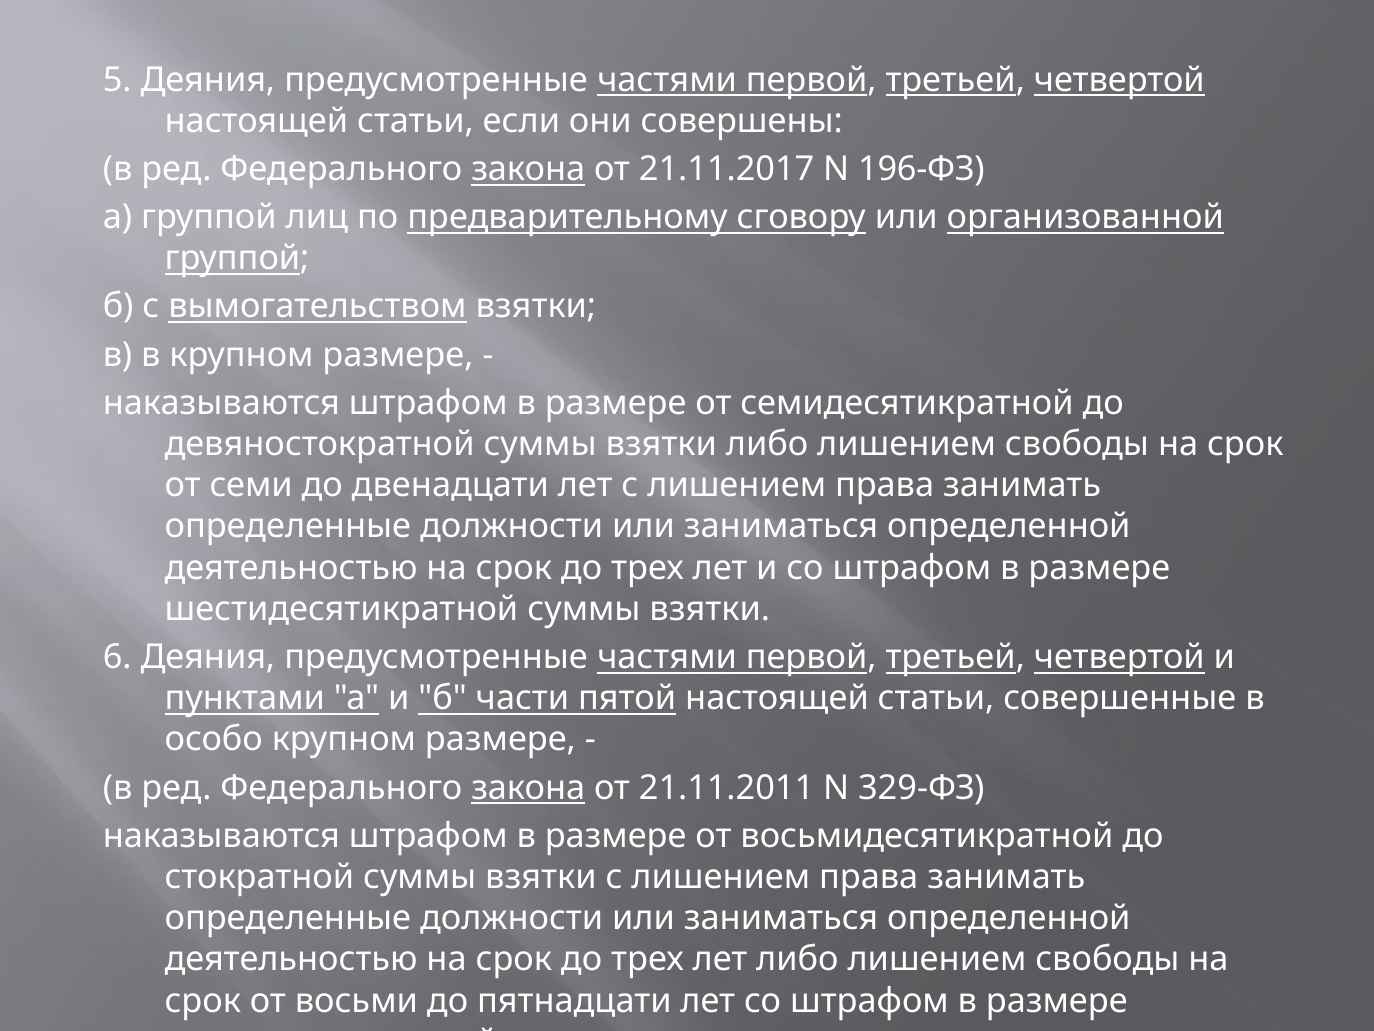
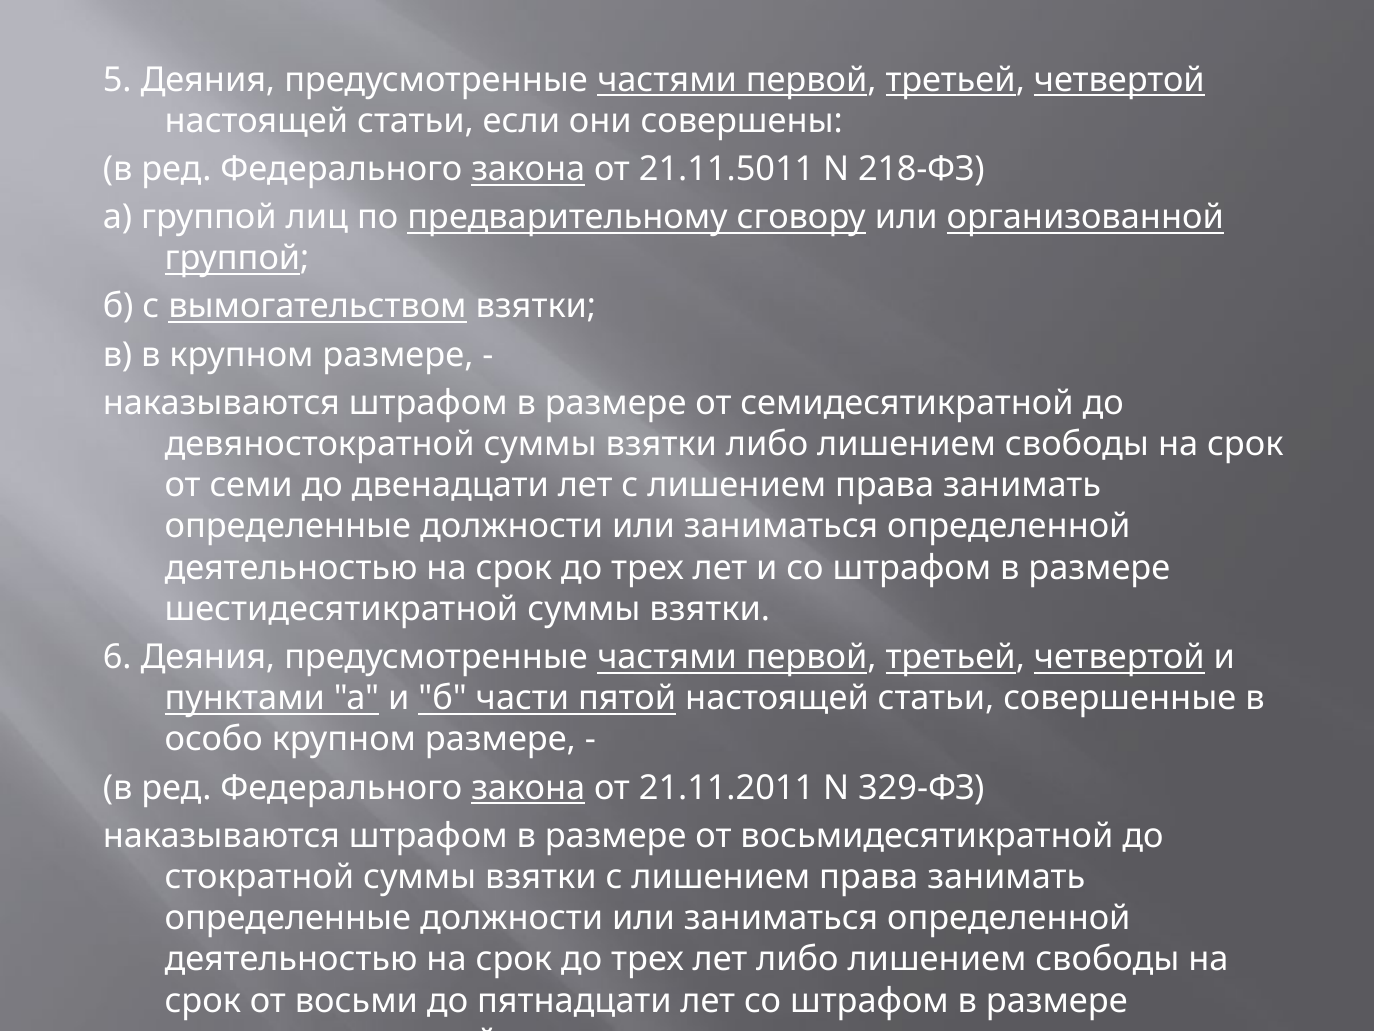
21.11.2017: 21.11.2017 -> 21.11.5011
196-ФЗ: 196-ФЗ -> 218-ФЗ
